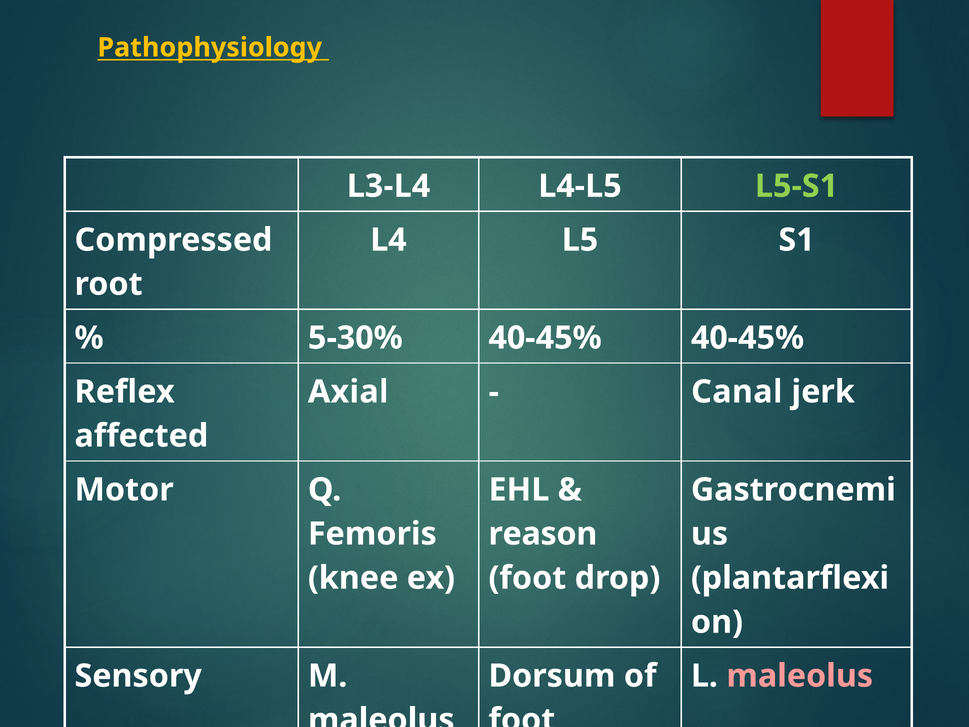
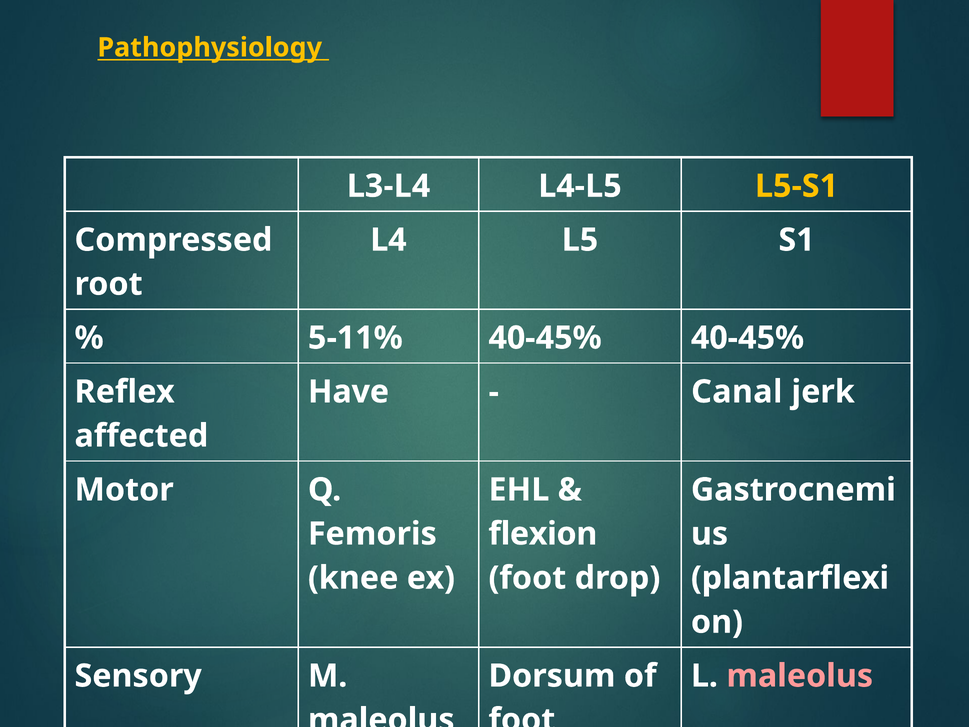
L5-S1 colour: light green -> yellow
5-30%: 5-30% -> 5-11%
Axial: Axial -> Have
reason: reason -> flexion
